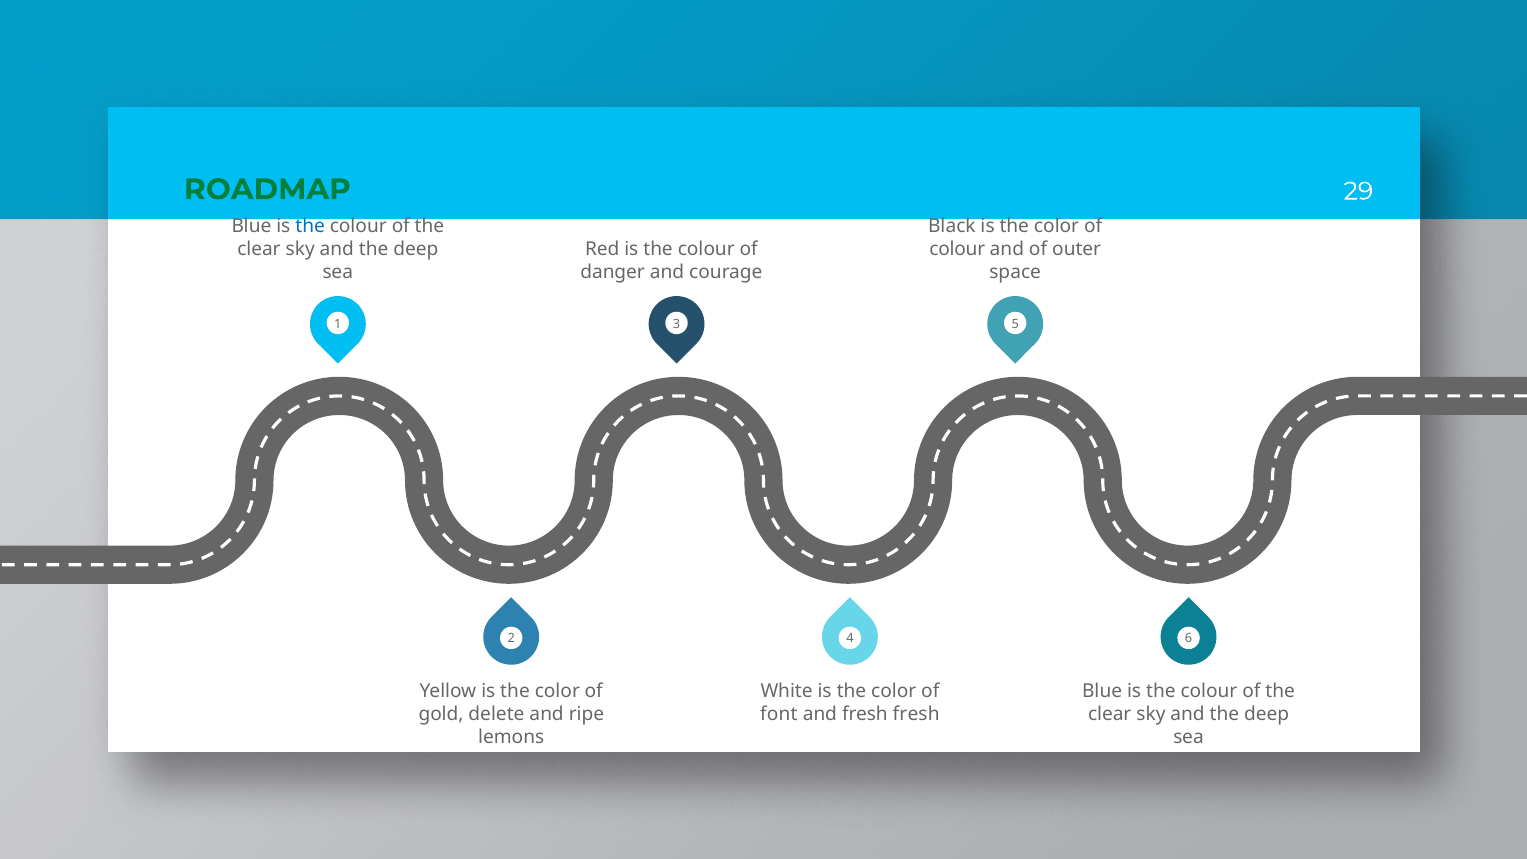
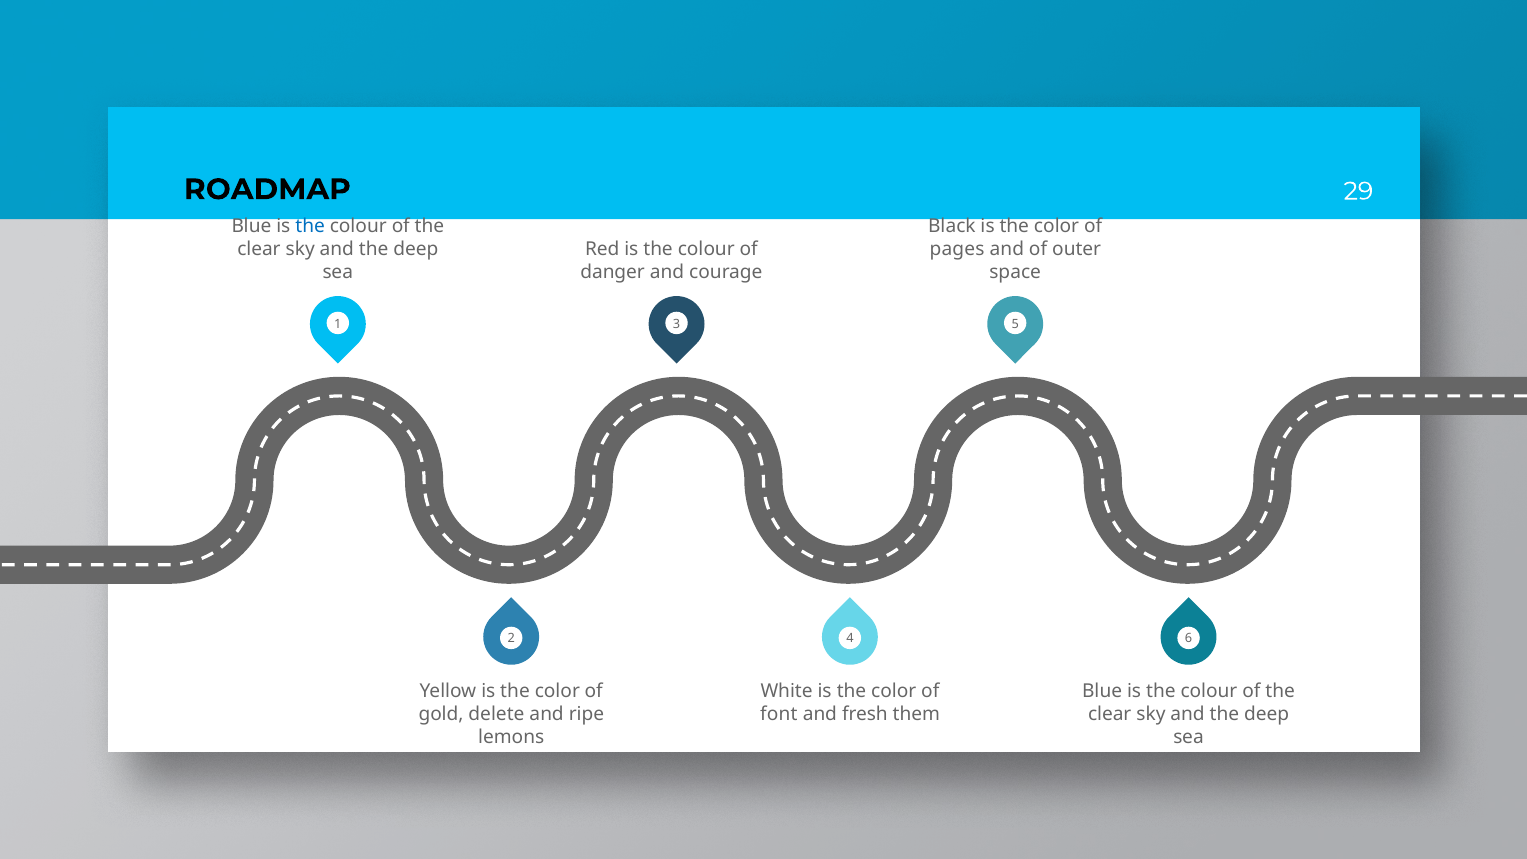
ROADMAP colour: green -> black
colour at (957, 249): colour -> pages
fresh fresh: fresh -> them
